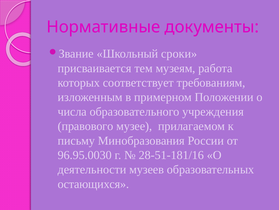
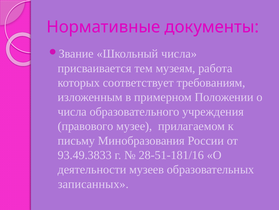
Школьный сроки: сроки -> числа
96.95.0030: 96.95.0030 -> 93.49.3833
остающихся: остающихся -> записанных
